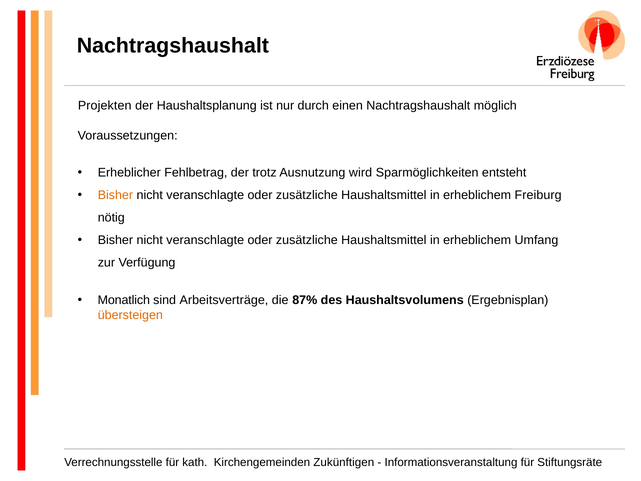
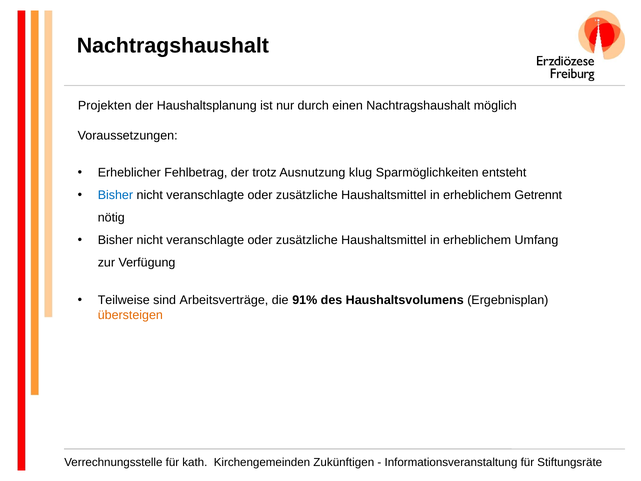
wird: wird -> klug
Bisher at (115, 195) colour: orange -> blue
Freiburg: Freiburg -> Getrennt
Monatlich: Monatlich -> Teilweise
87%: 87% -> 91%
